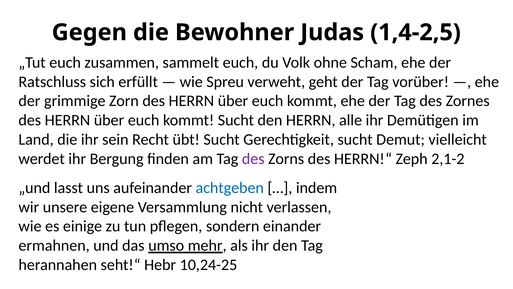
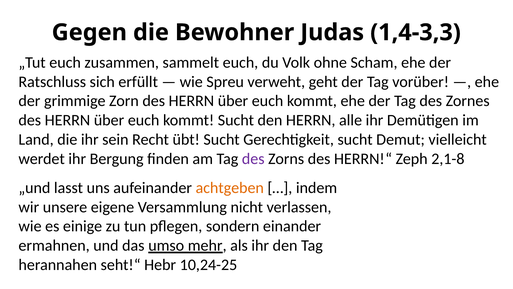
1,4-2,5: 1,4-2,5 -> 1,4-3,3
2,1-2: 2,1-2 -> 2,1-8
achtgeben colour: blue -> orange
